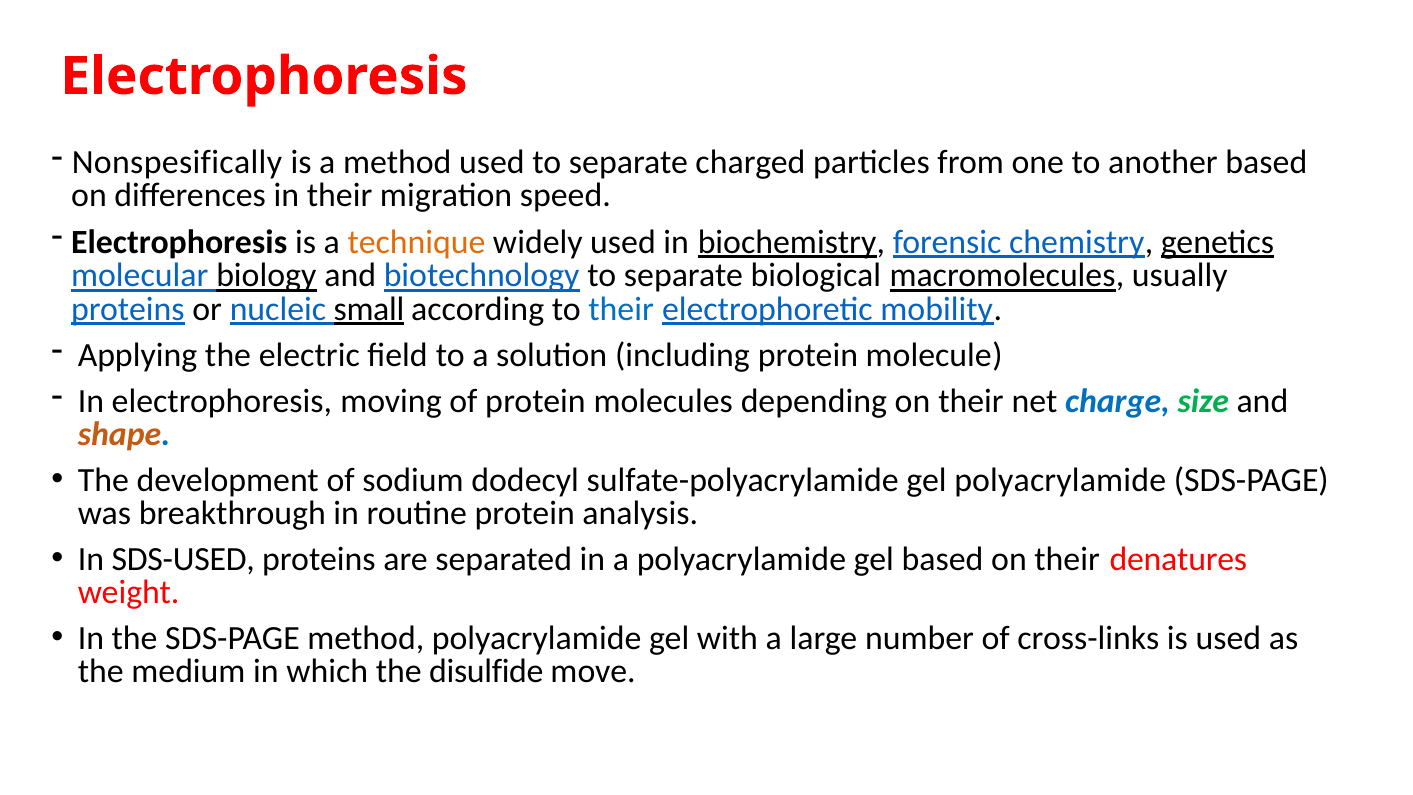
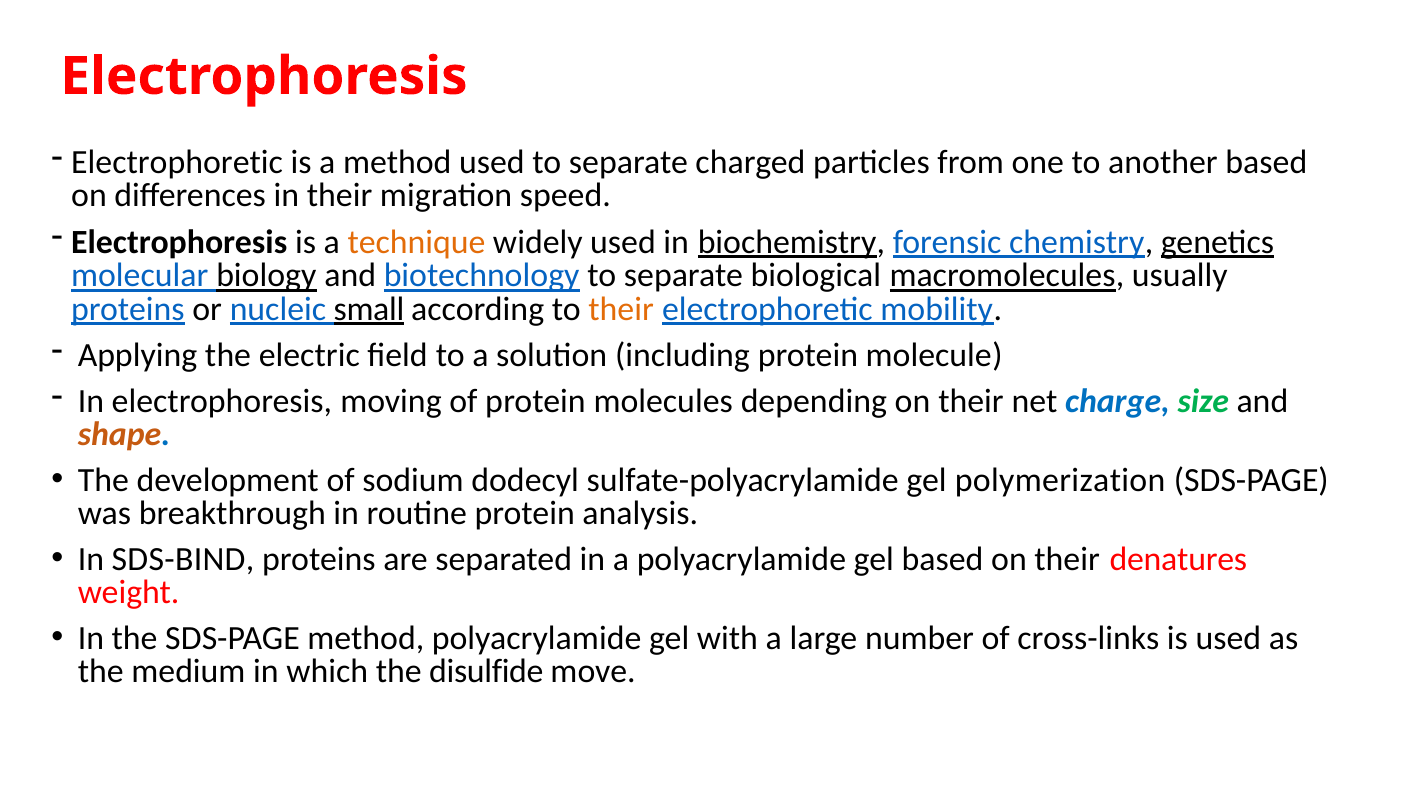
Nonspesifically at (177, 162): Nonspesifically -> Electrophoretic
their at (621, 309) colour: blue -> orange
gel polyacrylamide: polyacrylamide -> polymerization
SDS-USED: SDS-USED -> SDS-BIND
